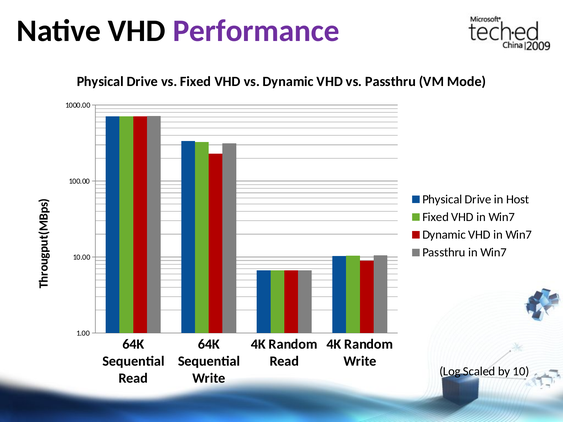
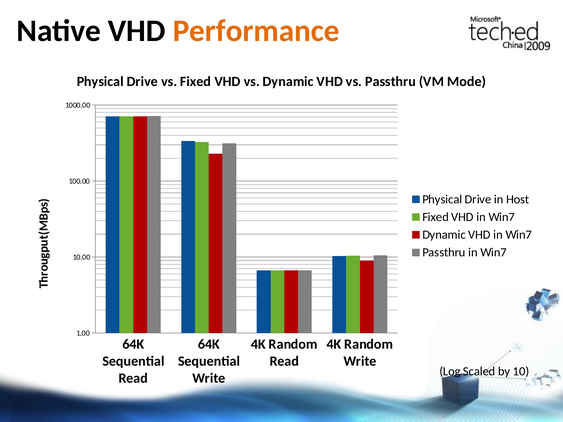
Performance colour: purple -> orange
